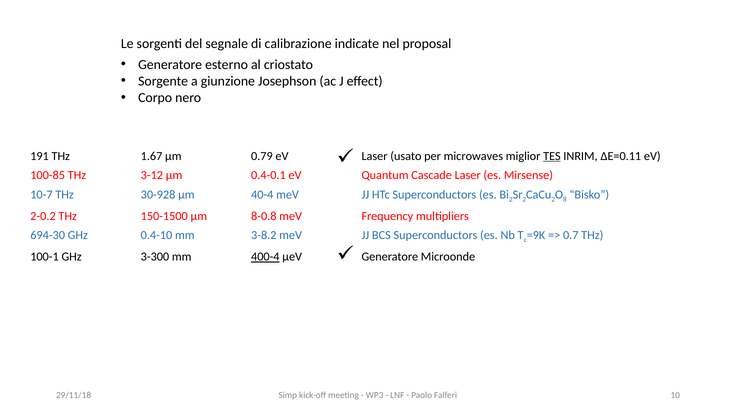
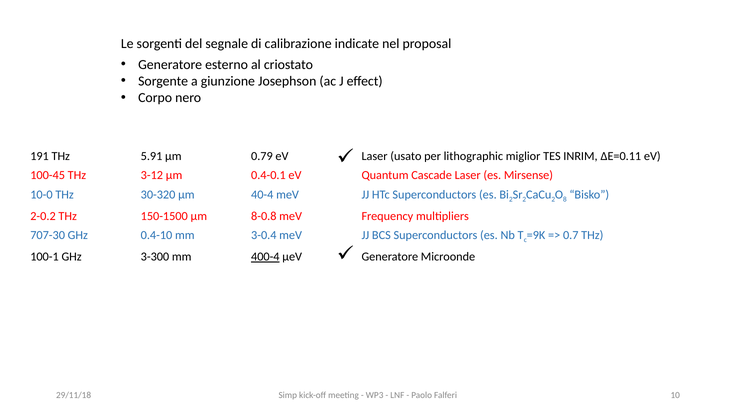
1.67: 1.67 -> 5.91
microwaves: microwaves -> lithographic
TES underline: present -> none
100-85: 100-85 -> 100-45
10-7: 10-7 -> 10-0
30-928: 30-928 -> 30-320
694-30: 694-30 -> 707-30
3-8.2: 3-8.2 -> 3-0.4
